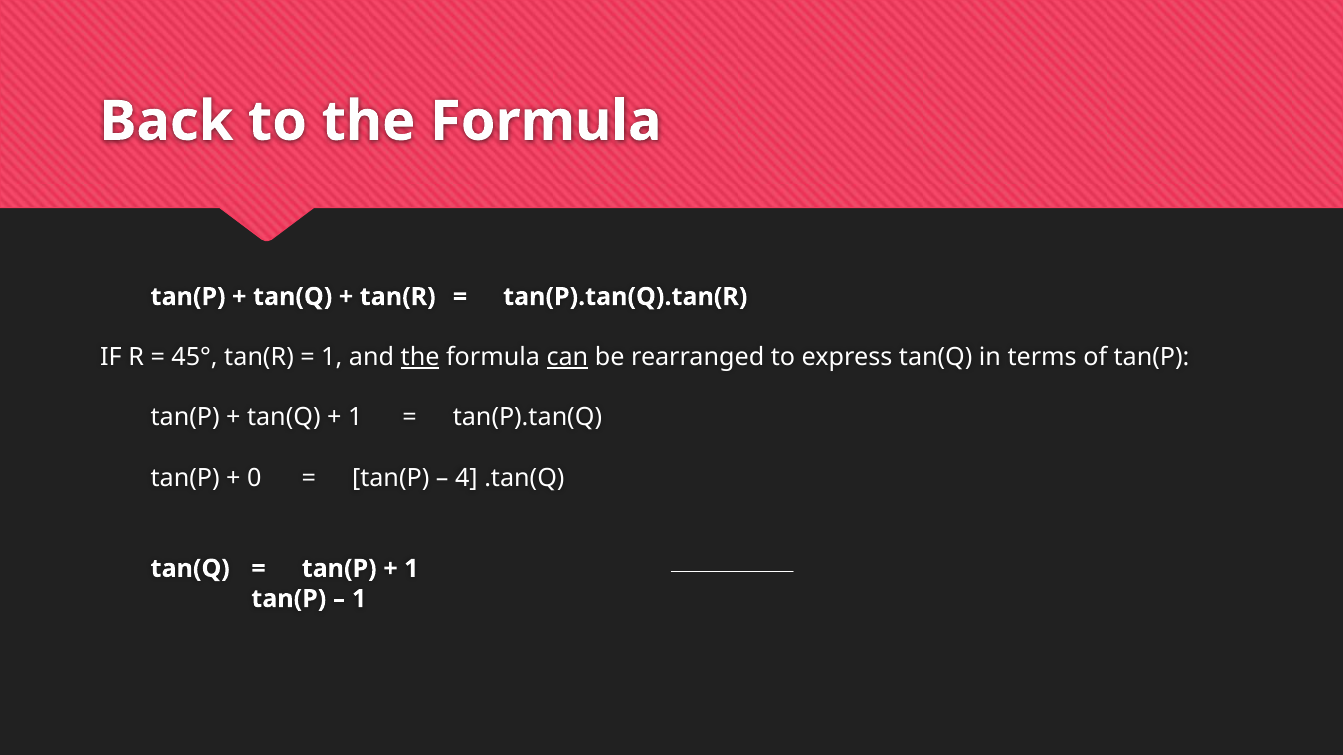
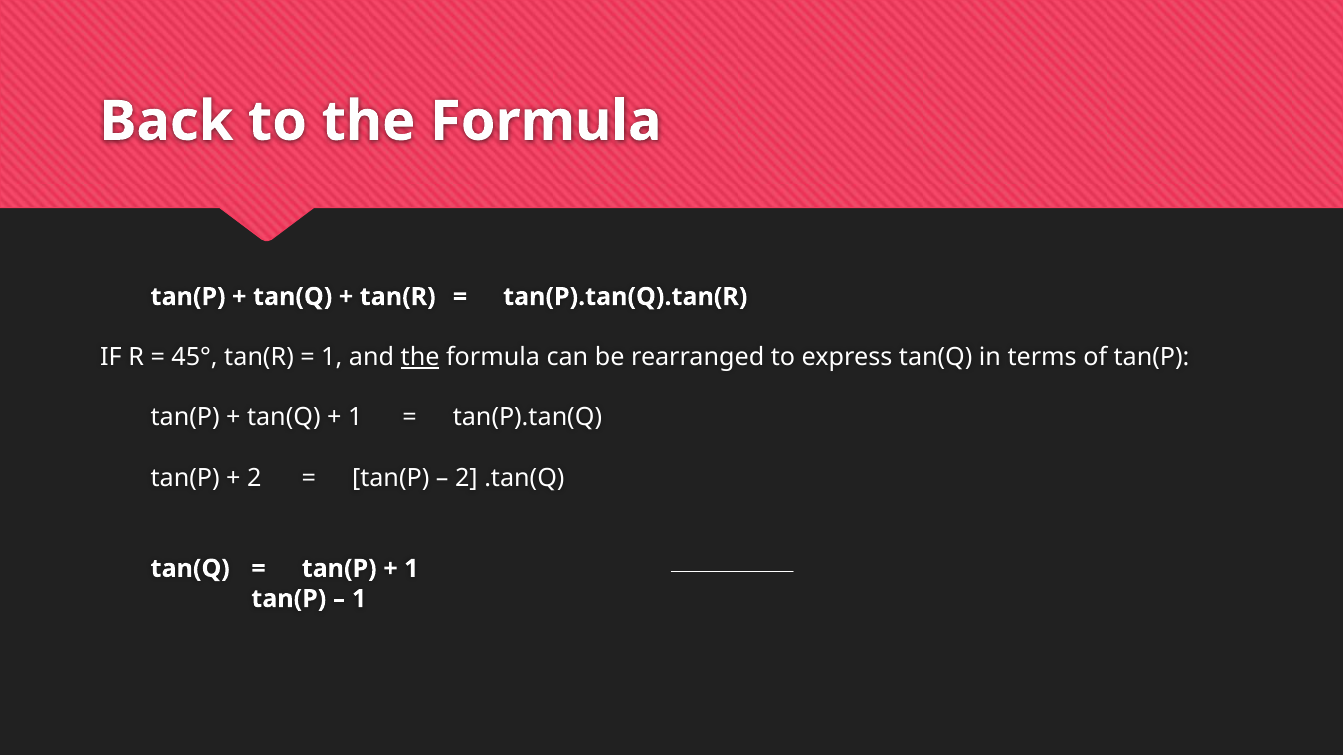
can underline: present -> none
0 at (254, 478): 0 -> 2
4 at (466, 478): 4 -> 2
